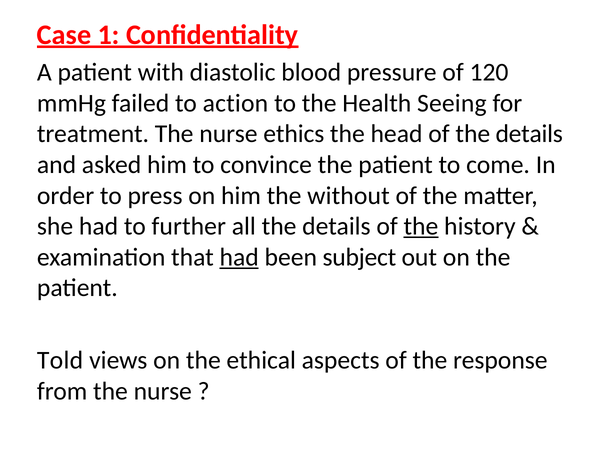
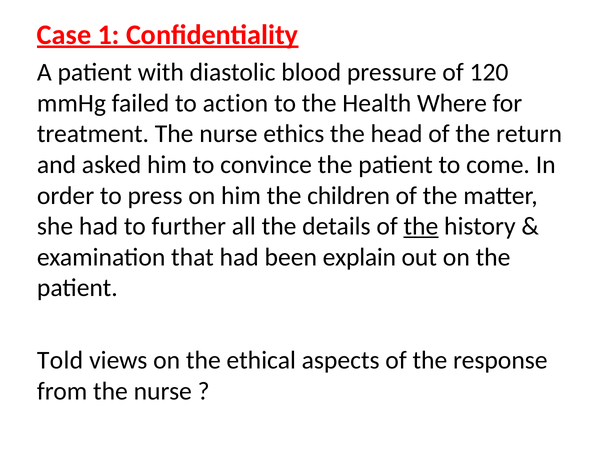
Seeing: Seeing -> Where
of the details: details -> return
without: without -> children
had at (239, 257) underline: present -> none
subject: subject -> explain
